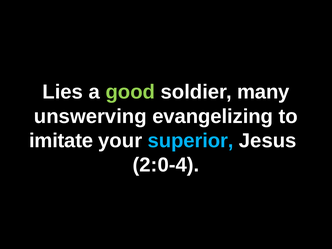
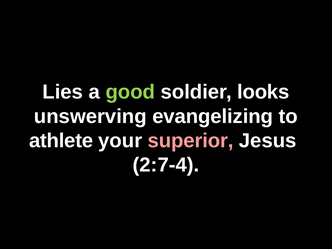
many: many -> looks
imitate: imitate -> athlete
superior colour: light blue -> pink
2:0-4: 2:0-4 -> 2:7-4
